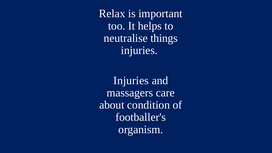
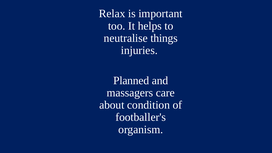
Injuries at (131, 81): Injuries -> Planned
